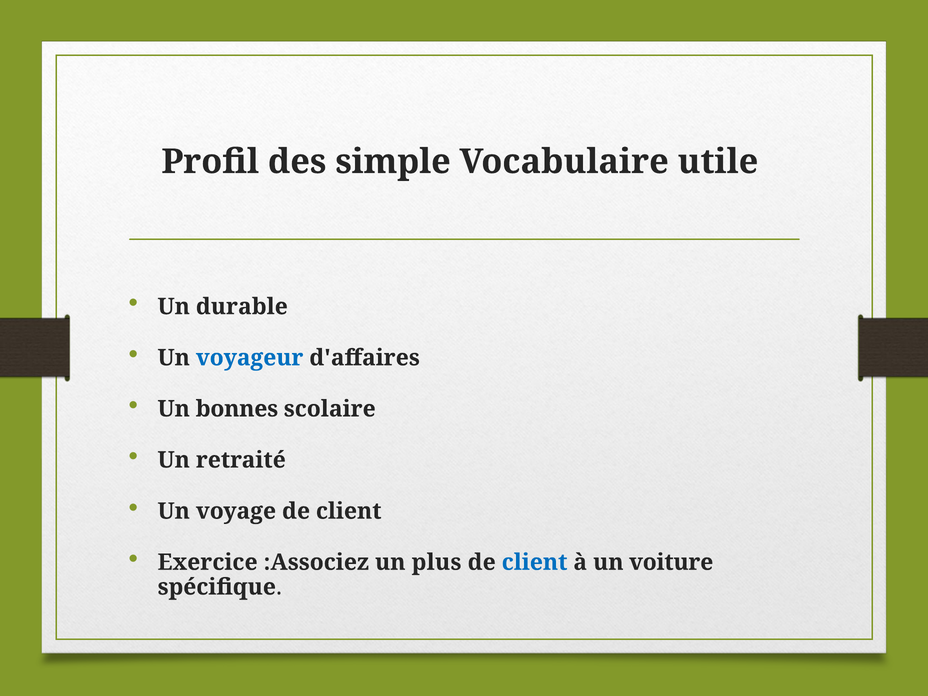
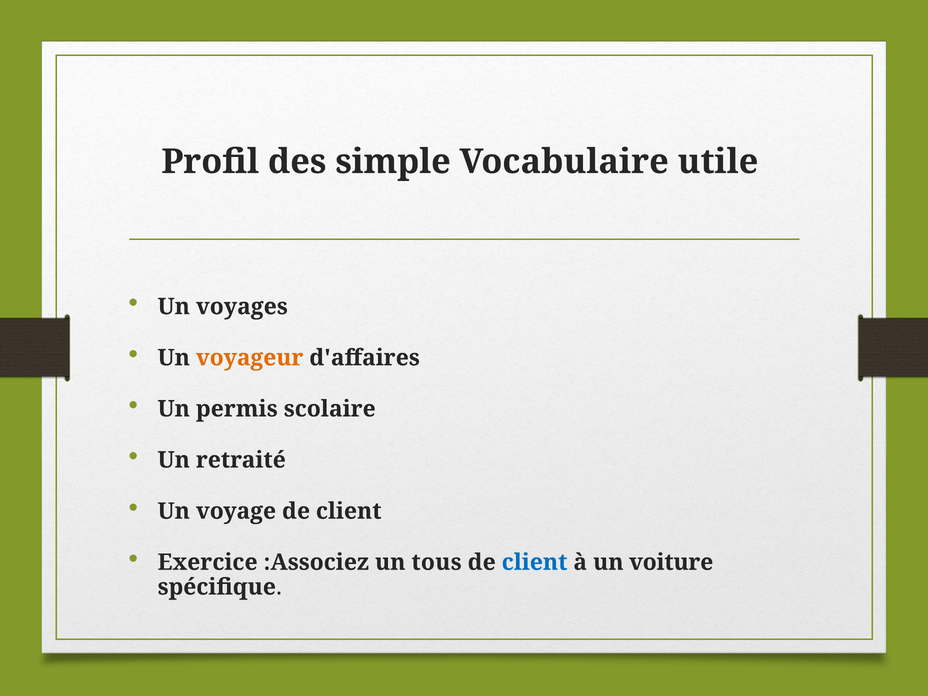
durable: durable -> voyages
voyageur colour: blue -> orange
bonnes: bonnes -> permis
plus: plus -> tous
